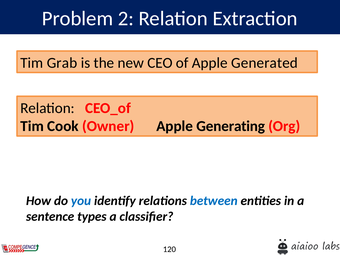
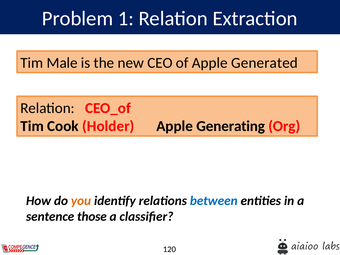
2: 2 -> 1
Grab: Grab -> Male
Owner: Owner -> Holder
you colour: blue -> orange
types: types -> those
